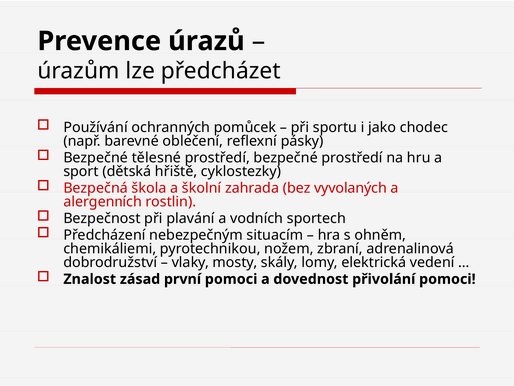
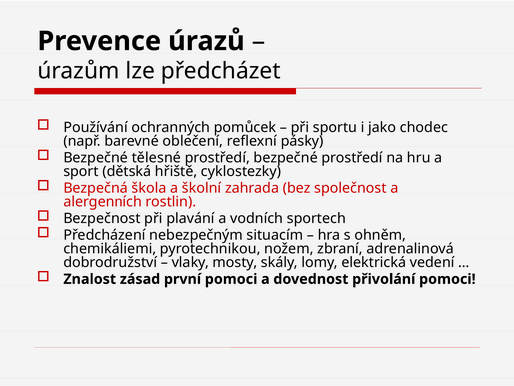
vyvolaných: vyvolaných -> společnost
